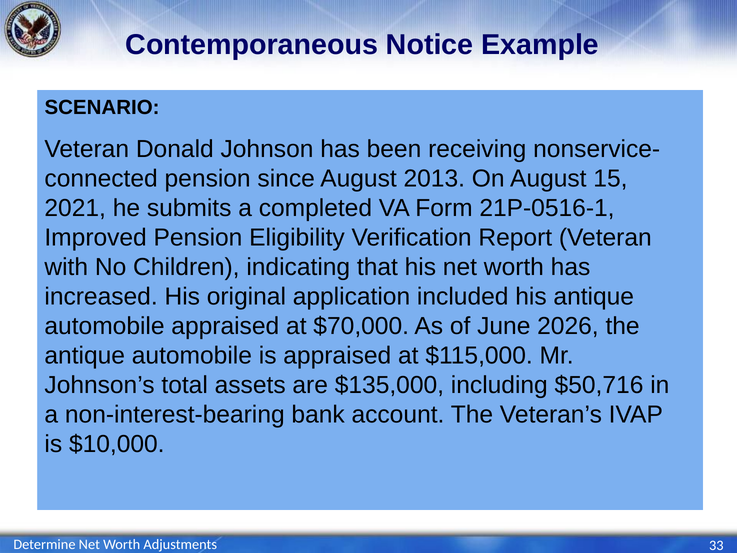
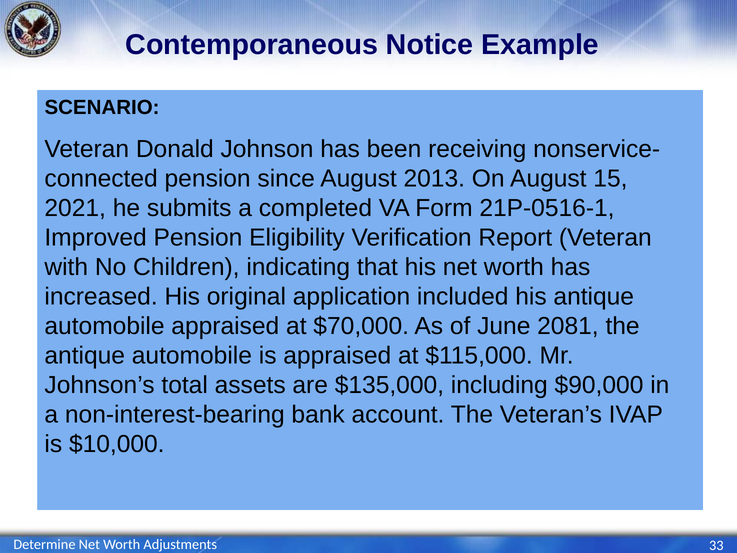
2026: 2026 -> 2081
$50,716: $50,716 -> $90,000
